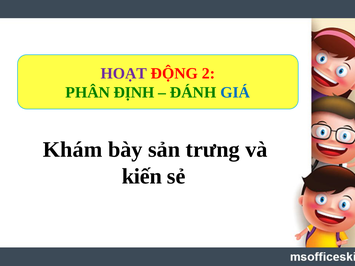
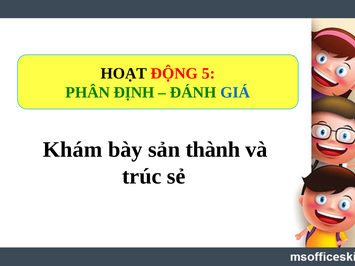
HOẠT colour: purple -> black
2: 2 -> 5
trưng: trưng -> thành
kiến: kiến -> trúc
